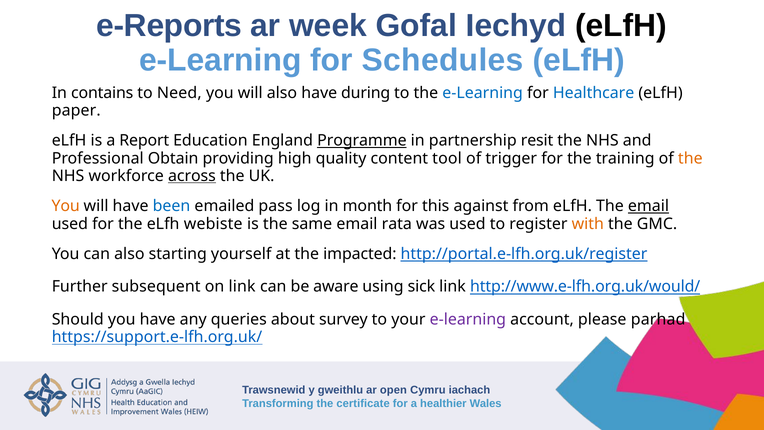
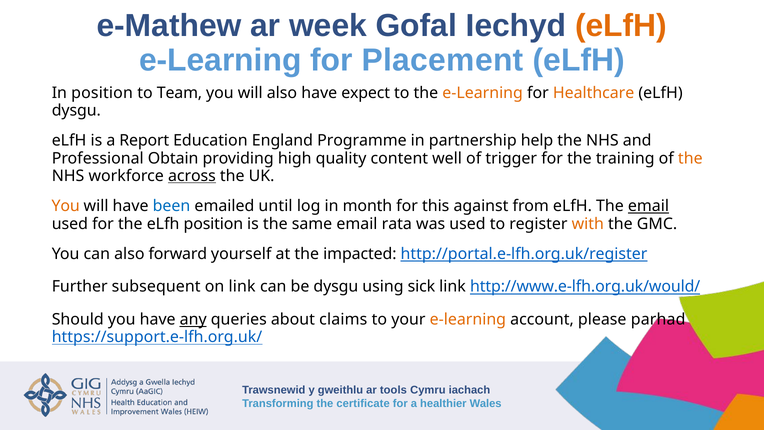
e-Reports: e-Reports -> e-Mathew
eLfH at (621, 26) colour: black -> orange
Schedules: Schedules -> Placement
In contains: contains -> position
Need: Need -> Team
during: during -> expect
e-Learning at (483, 93) colour: blue -> orange
Healthcare colour: blue -> orange
paper at (76, 110): paper -> dysgu
Programme underline: present -> none
resit: resit -> help
tool: tool -> well
pass: pass -> until
eLfh webiste: webiste -> position
starting: starting -> forward
be aware: aware -> dysgu
any underline: none -> present
survey: survey -> claims
e-learning at (468, 319) colour: purple -> orange
open: open -> tools
